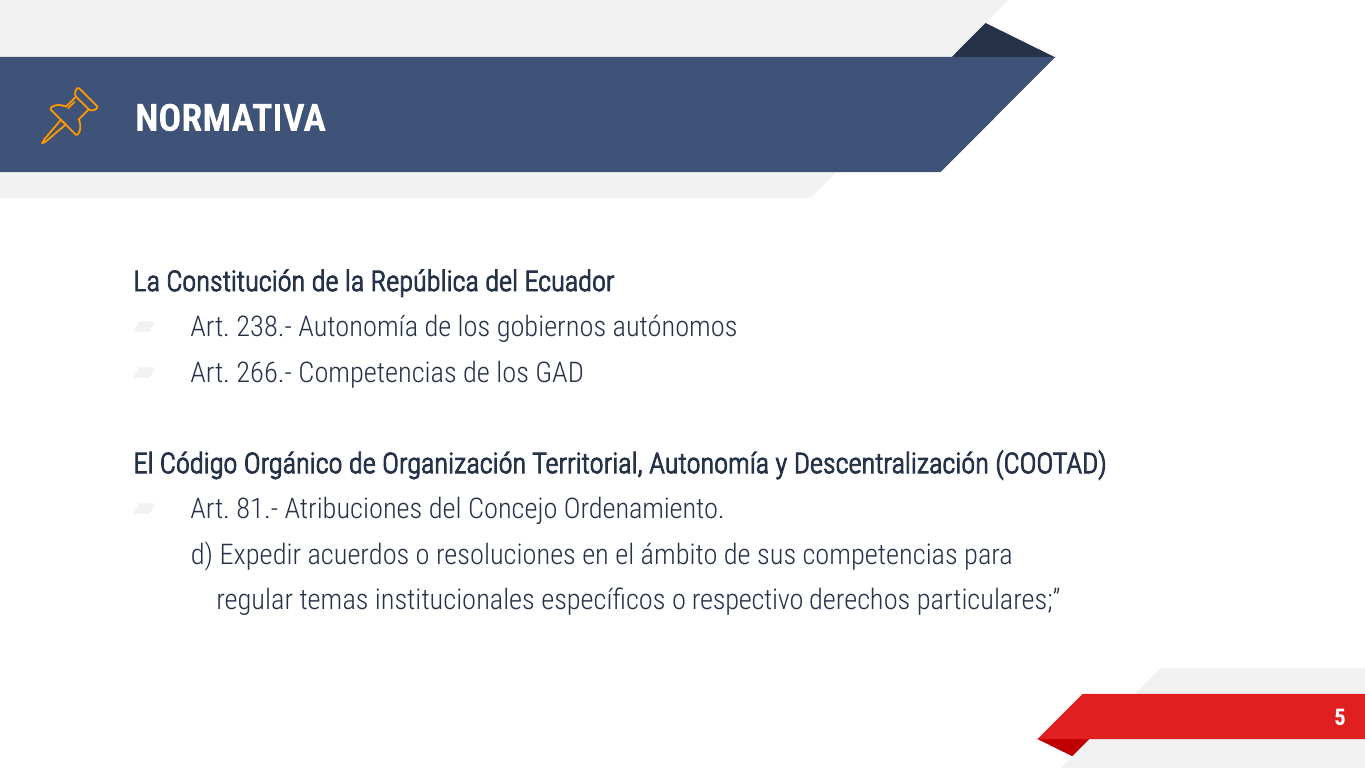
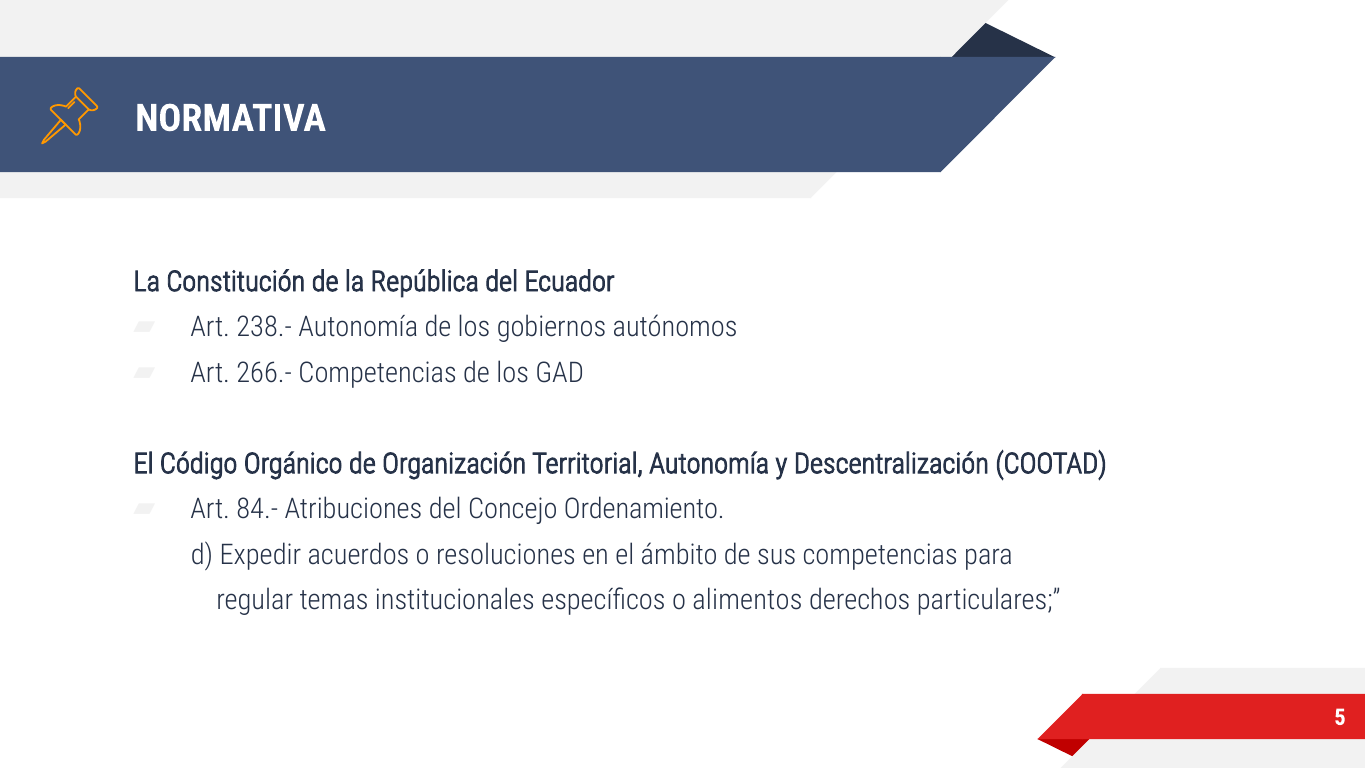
81.-: 81.- -> 84.-
respectivo: respectivo -> alimentos
